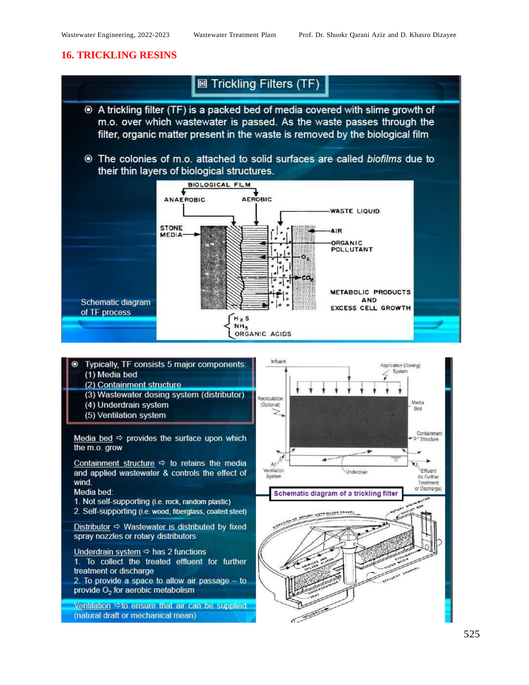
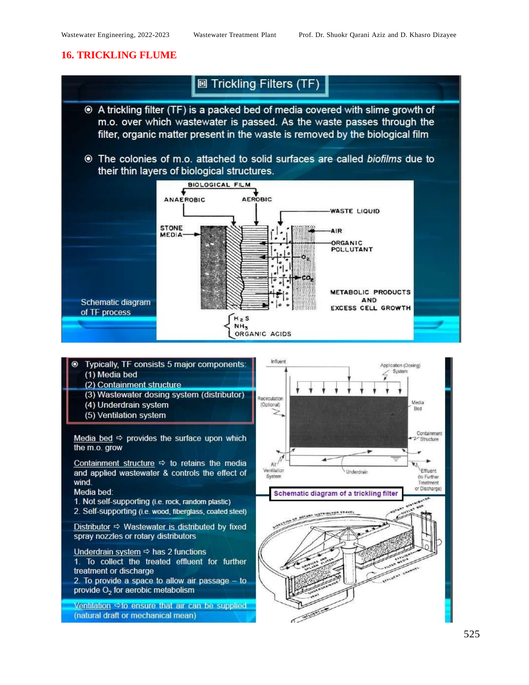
RESINS: RESINS -> FLUME
